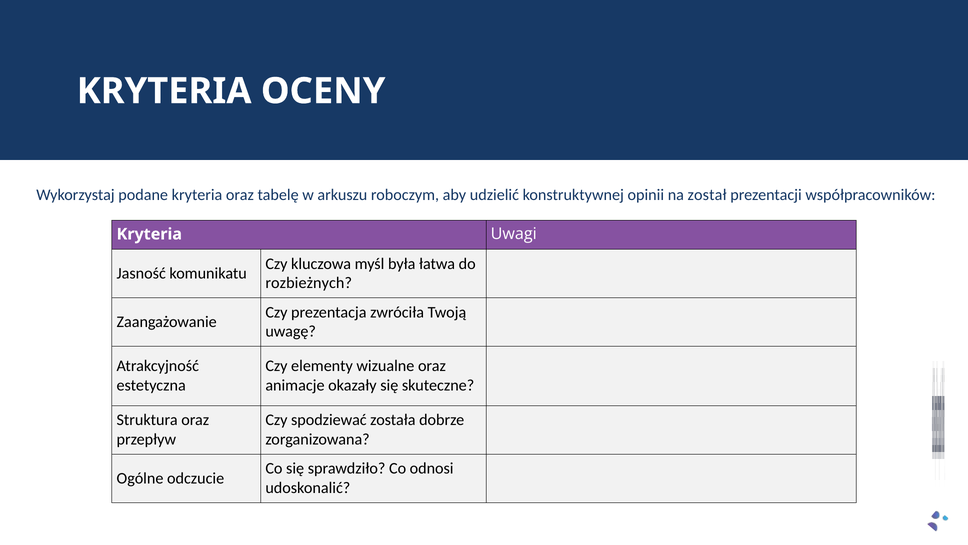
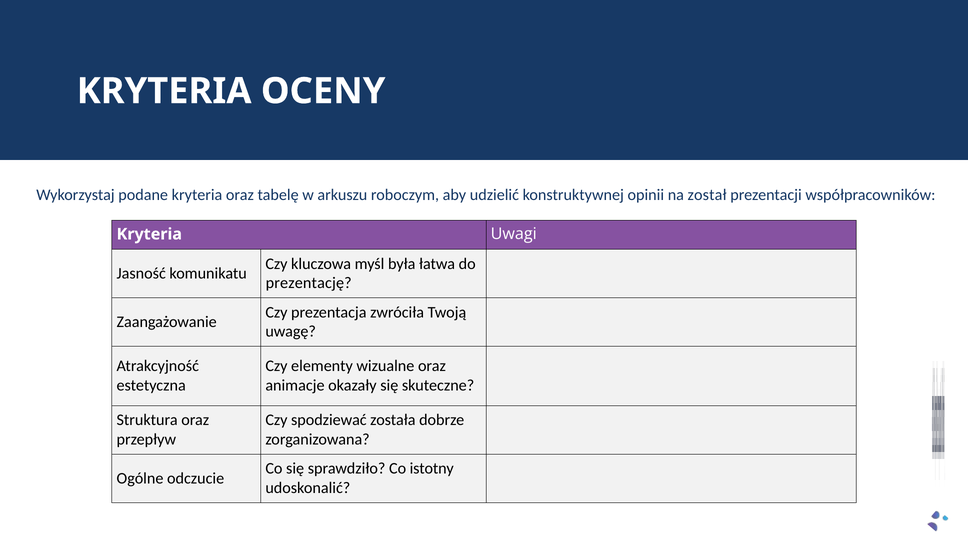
rozbieżnych: rozbieżnych -> prezentację
odnosi: odnosi -> istotny
